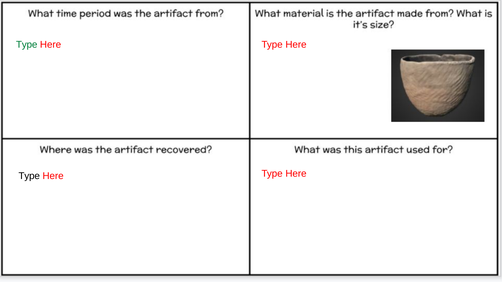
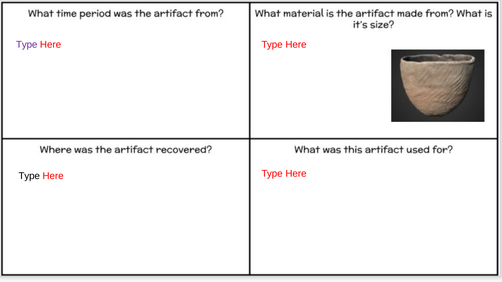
Type at (27, 45) colour: green -> purple
